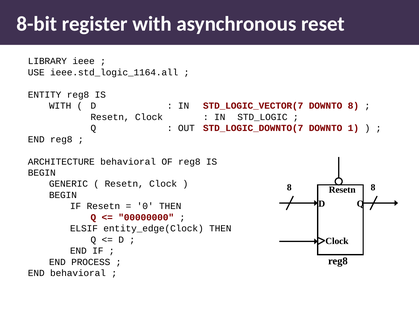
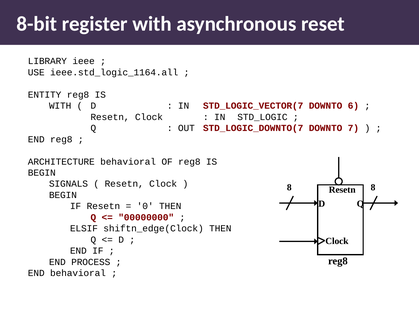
DOWNTO 8: 8 -> 6
1: 1 -> 7
GENERIC: GENERIC -> SIGNALS
entity_edge(Clock: entity_edge(Clock -> shiftn_edge(Clock
